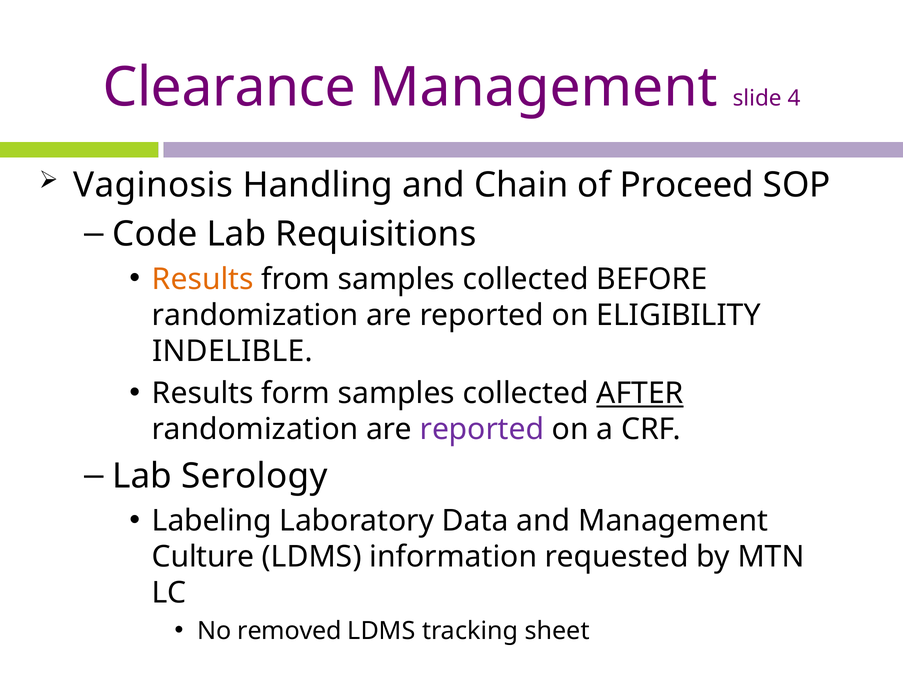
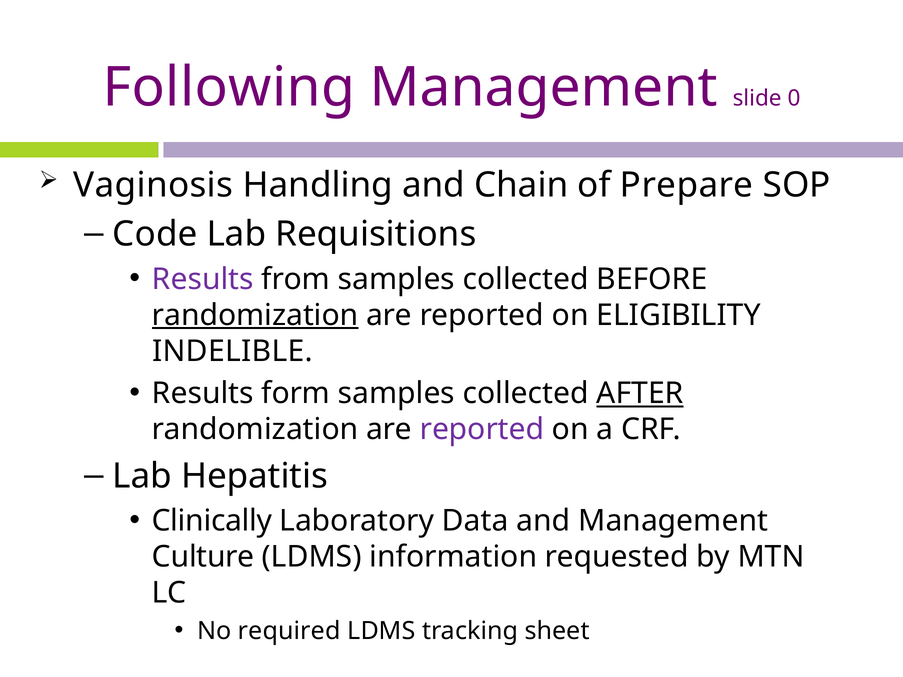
Clearance: Clearance -> Following
4: 4 -> 0
Proceed: Proceed -> Prepare
Results at (203, 279) colour: orange -> purple
randomization at (255, 315) underline: none -> present
Serology: Serology -> Hepatitis
Labeling: Labeling -> Clinically
removed: removed -> required
